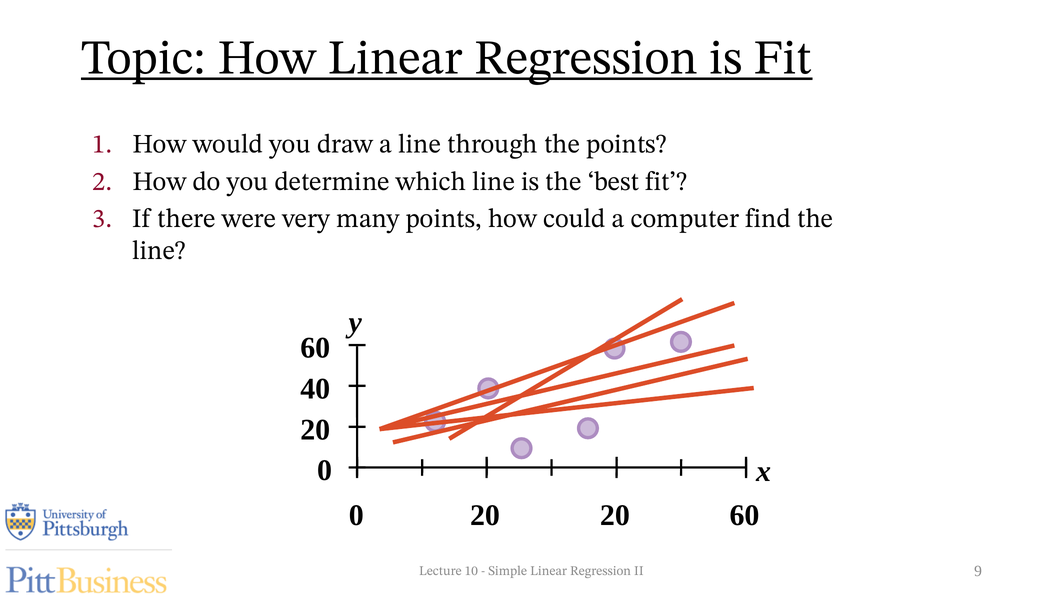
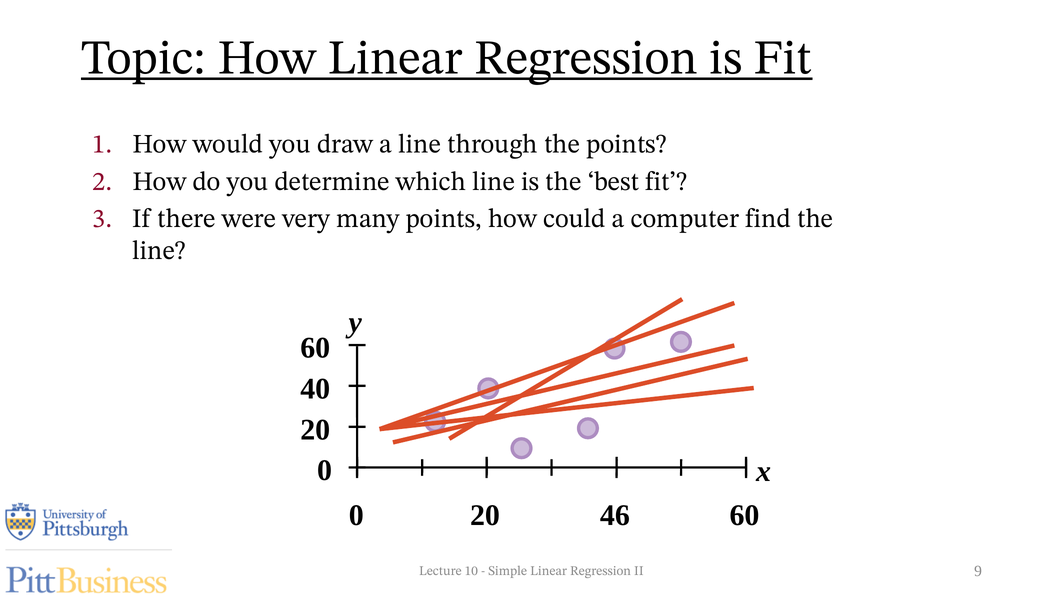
20 20: 20 -> 46
